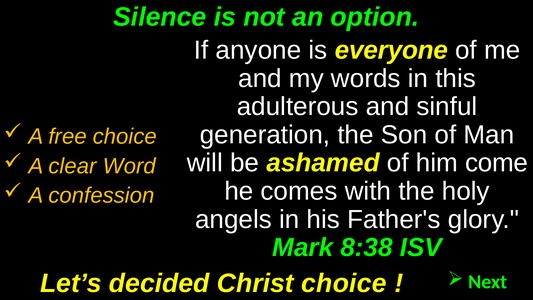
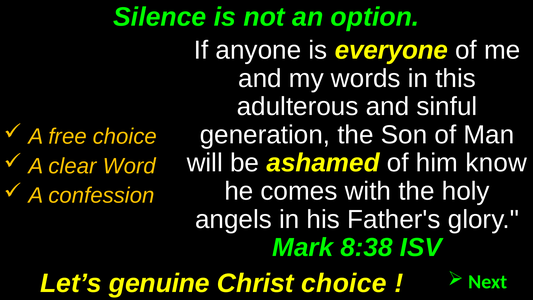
come: come -> know
decided: decided -> genuine
